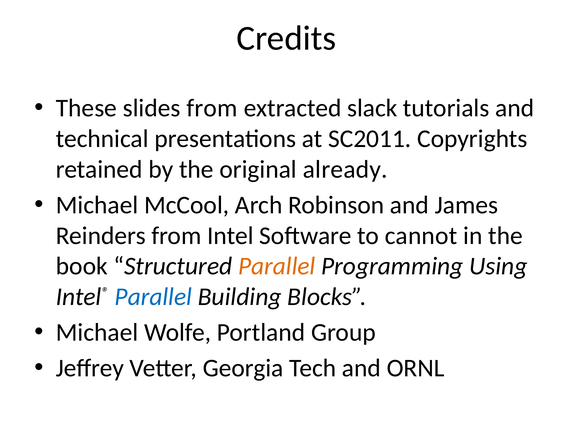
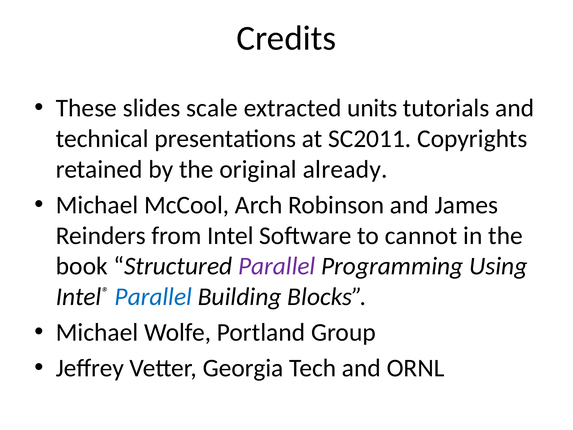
slides from: from -> scale
slack: slack -> units
Parallel at (277, 266) colour: orange -> purple
